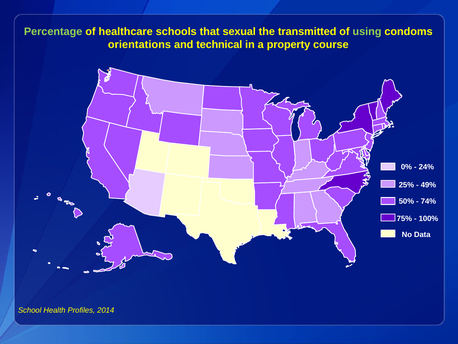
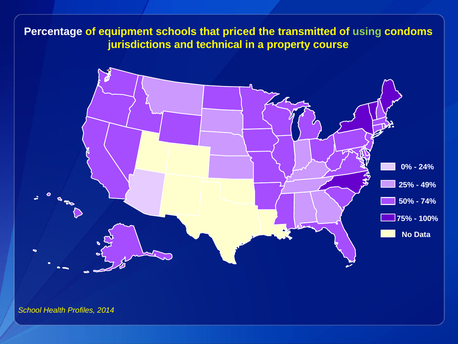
Percentage colour: light green -> white
healthcare: healthcare -> equipment
sexual: sexual -> priced
orientations: orientations -> jurisdictions
